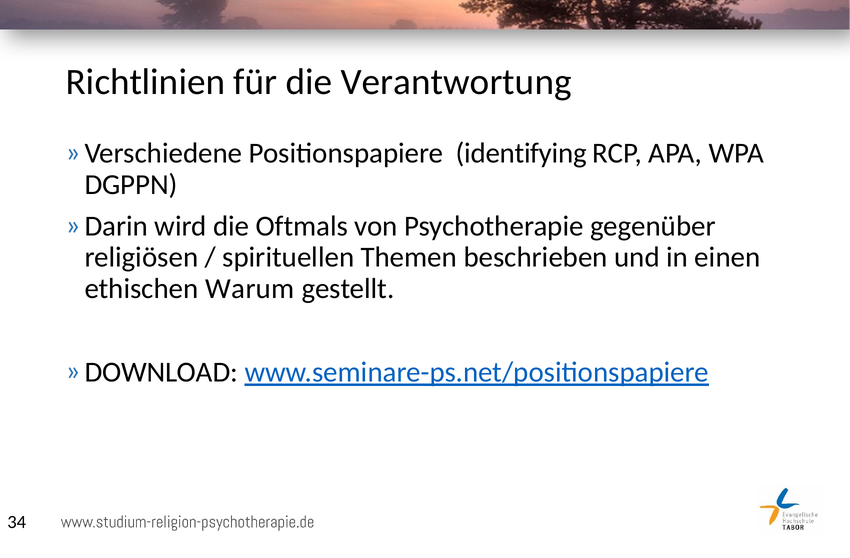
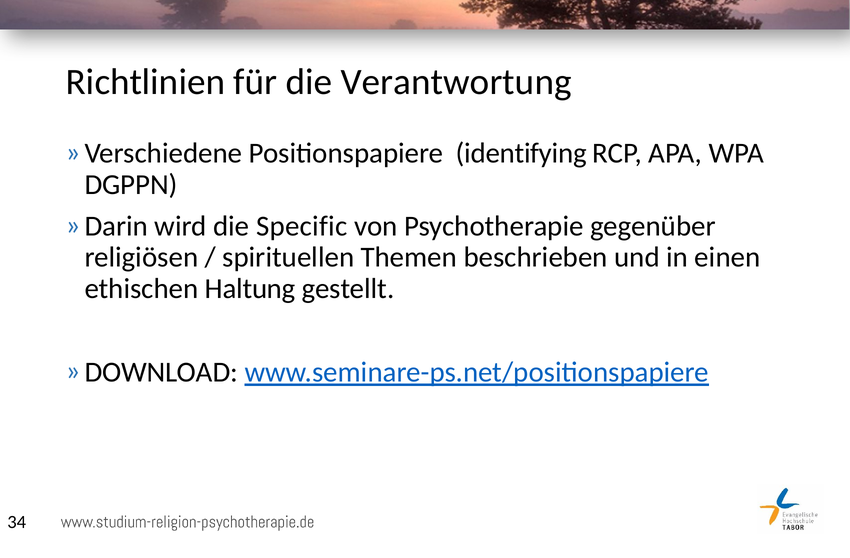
Oftmals: Oftmals -> Specific
Warum: Warum -> Haltung
